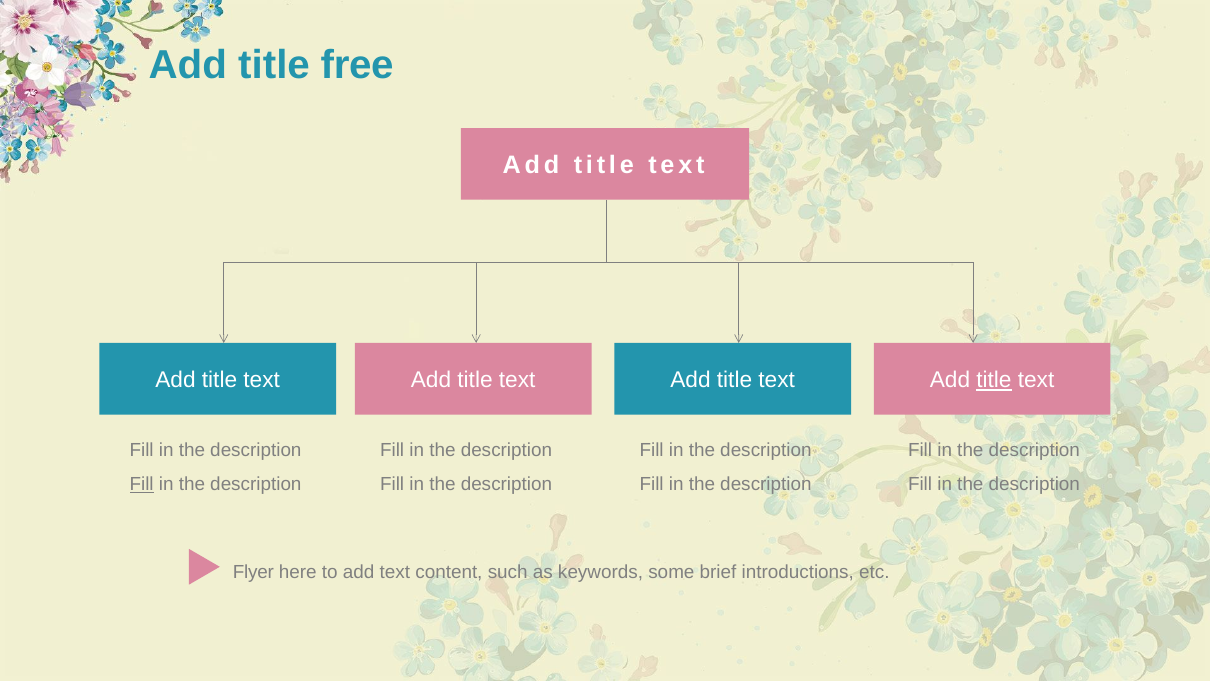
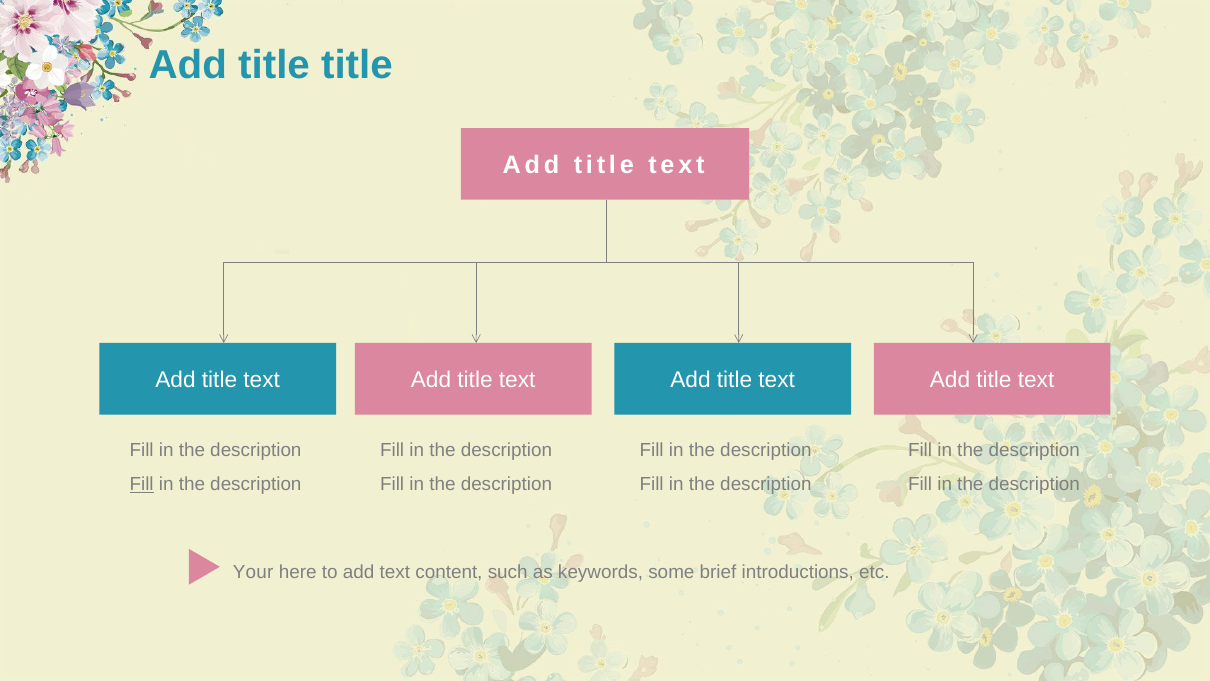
title free: free -> title
title at (994, 380) underline: present -> none
Flyer: Flyer -> Your
